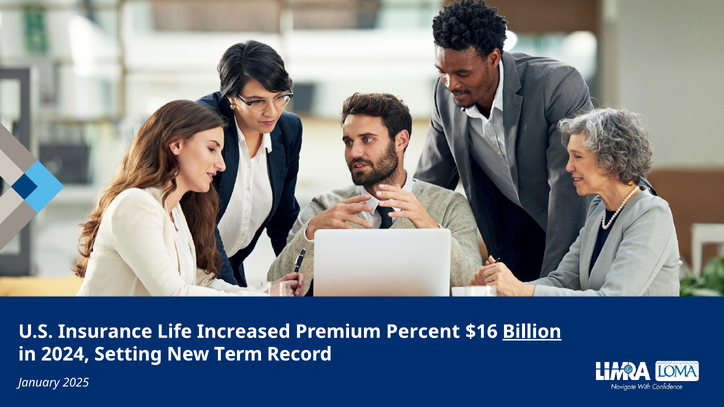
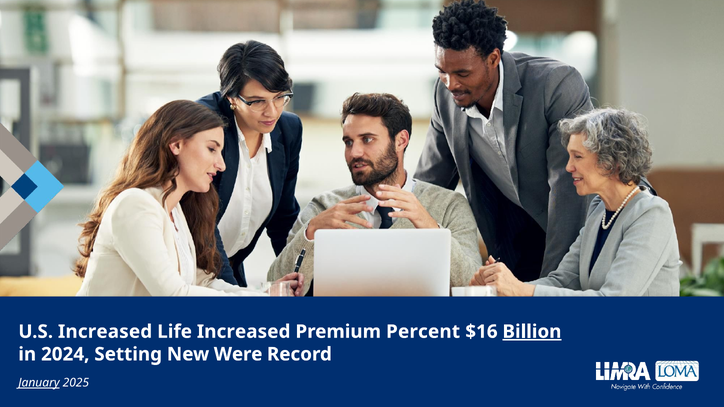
U.S Insurance: Insurance -> Increased
Term: Term -> Were
January underline: none -> present
